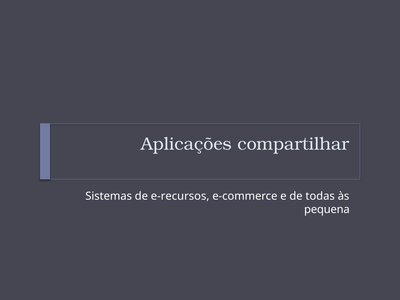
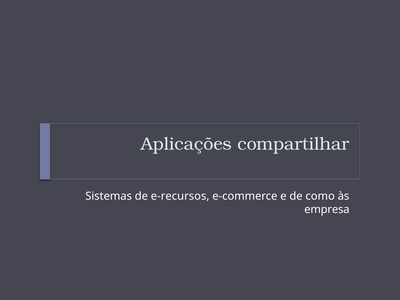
todas: todas -> como
pequena: pequena -> empresa
